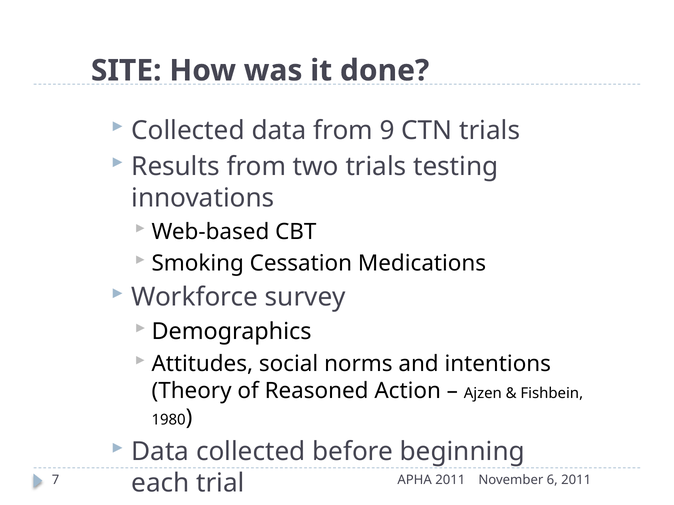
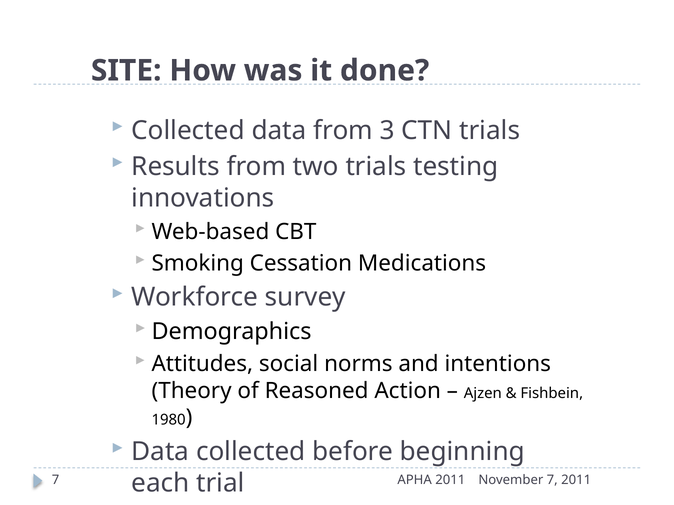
9: 9 -> 3
November 6: 6 -> 7
